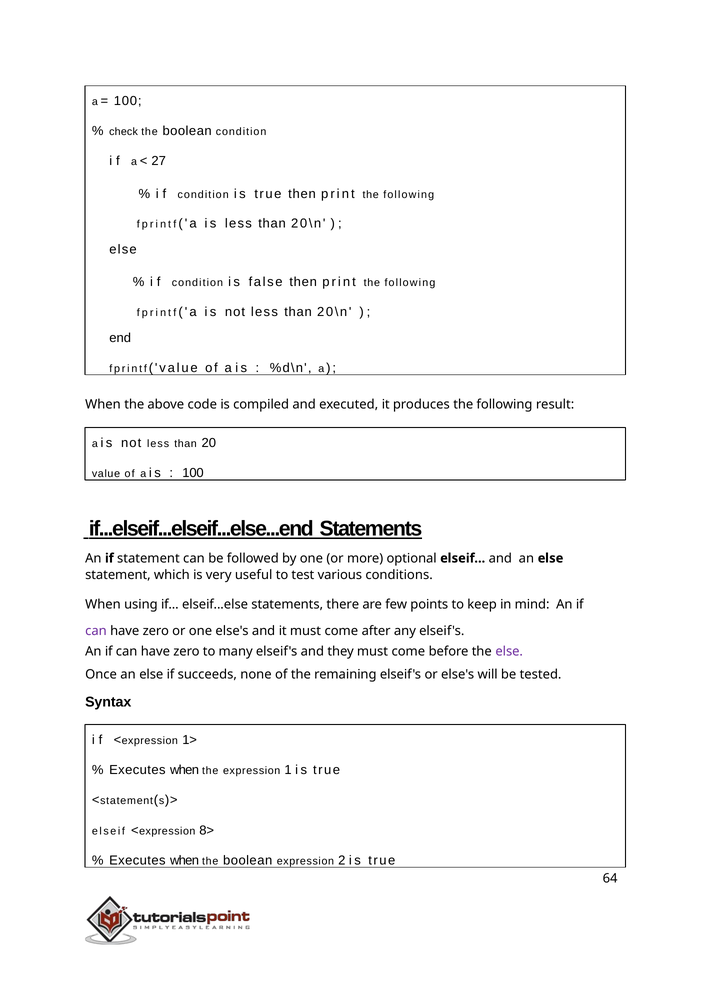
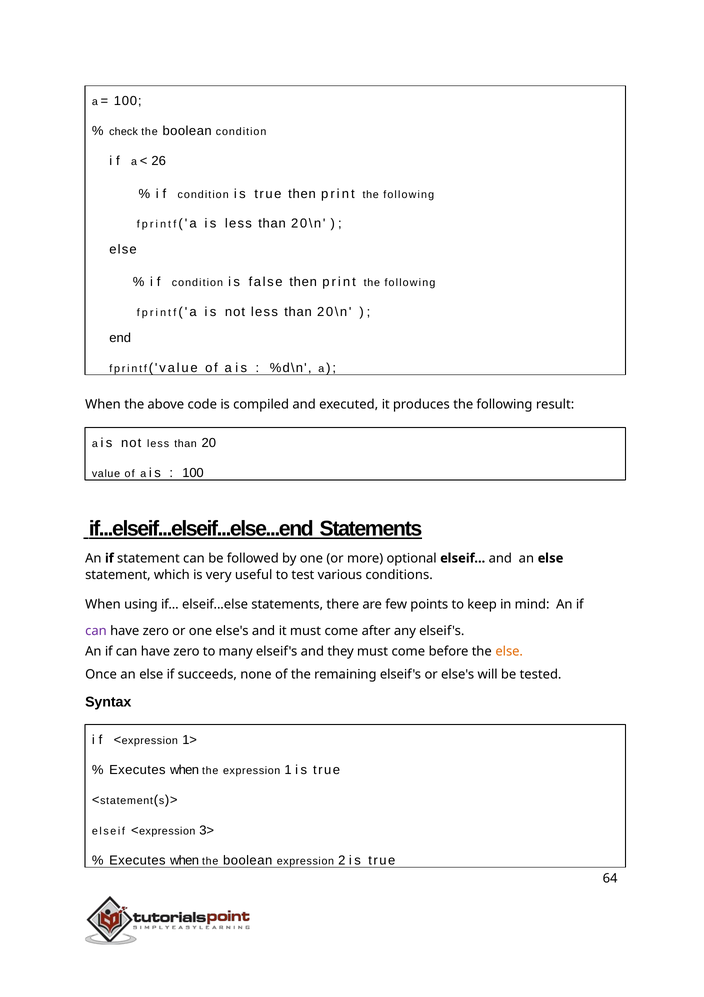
27: 27 -> 26
else at (509, 651) colour: purple -> orange
8>: 8> -> 3>
